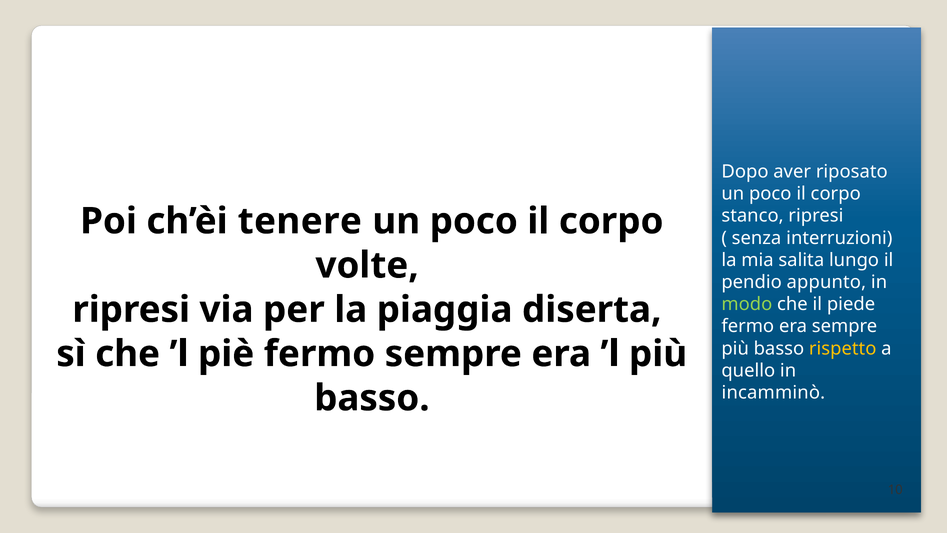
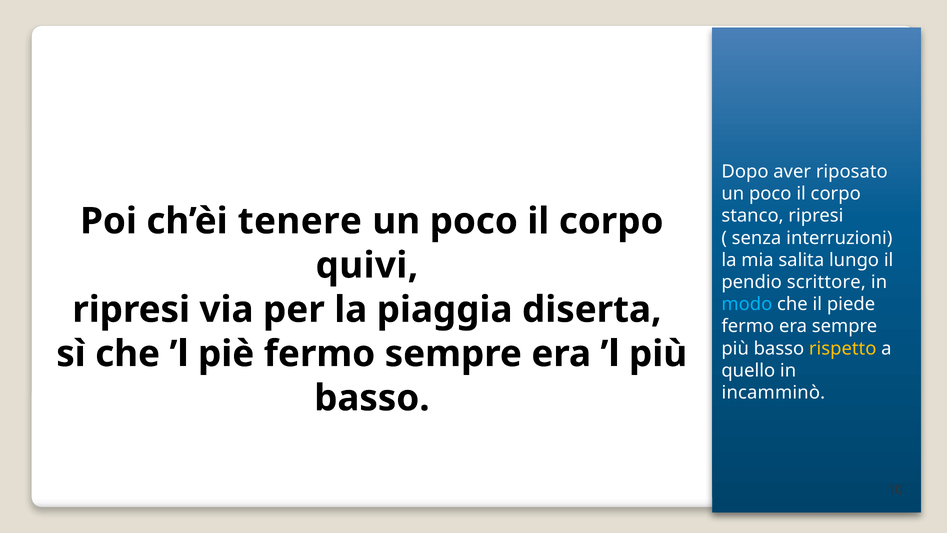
volte: volte -> quivi
appunto: appunto -> scrittore
modo colour: light green -> light blue
